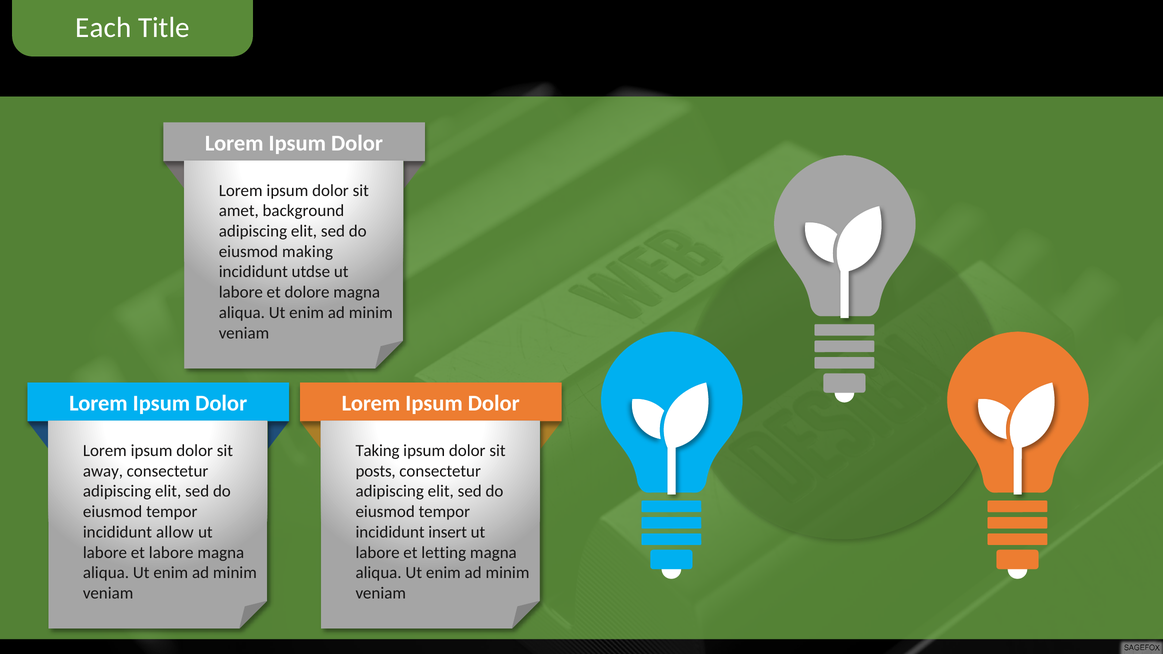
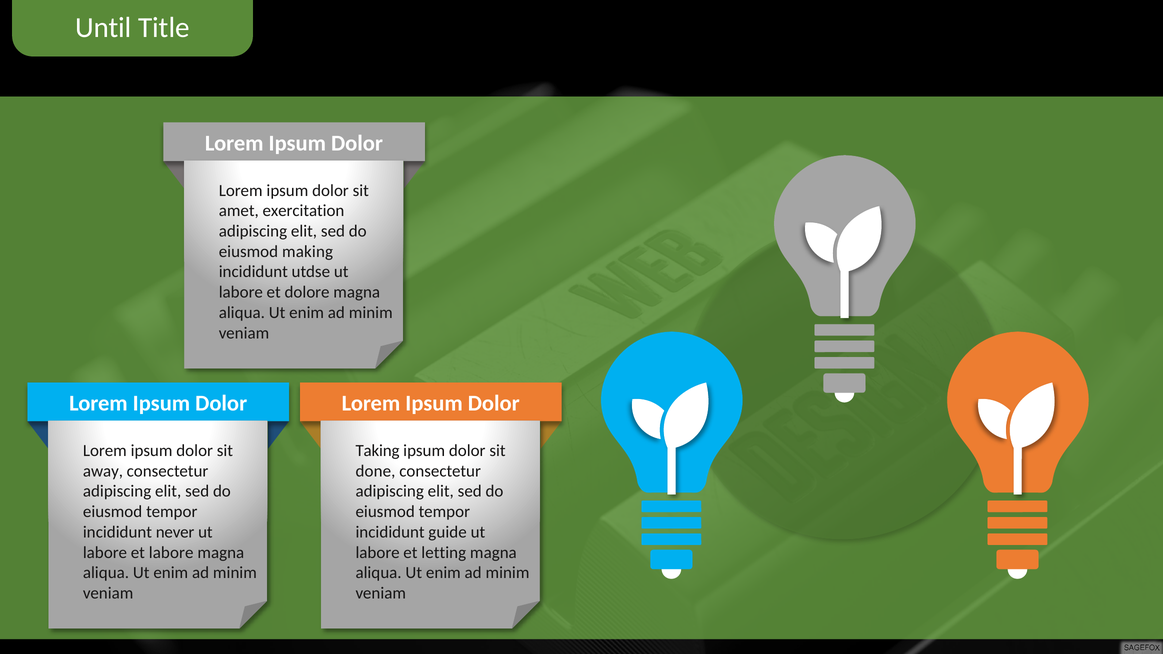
Each: Each -> Until
background: background -> exercitation
posts: posts -> done
allow: allow -> never
insert: insert -> guide
